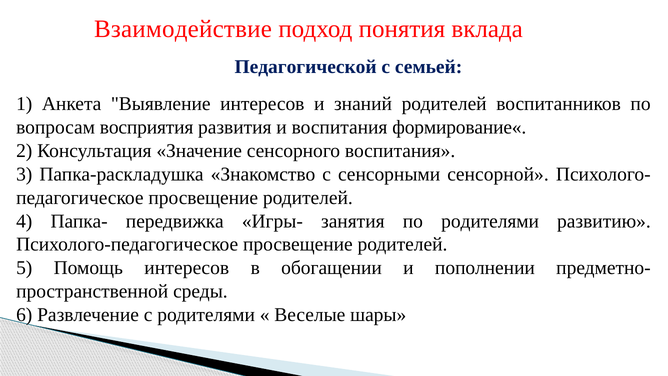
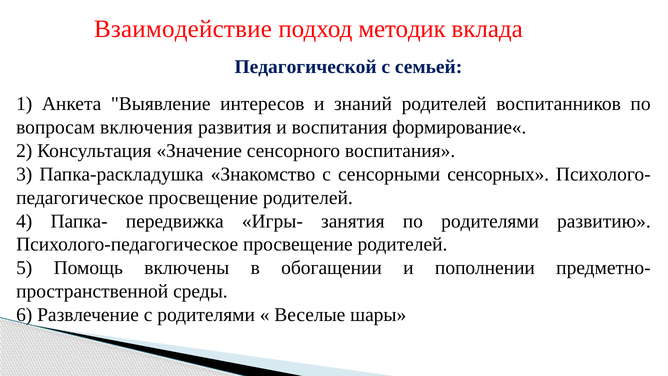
понятия: понятия -> методик
восприятия: восприятия -> включения
сенсорной: сенсорной -> сенсорных
Помощь интересов: интересов -> включены
